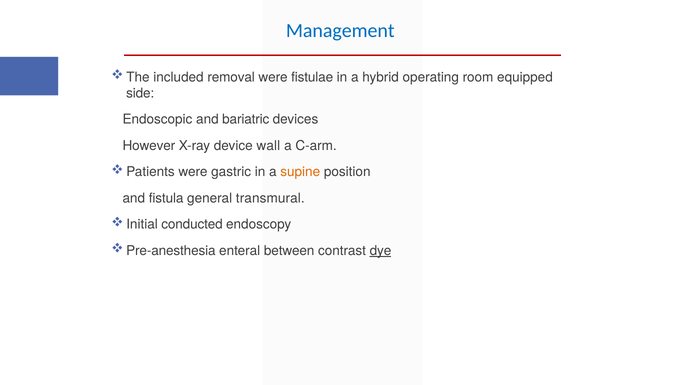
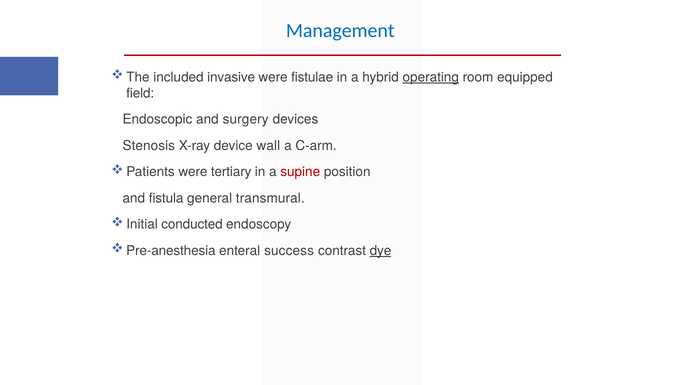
removal: removal -> invasive
operating underline: none -> present
side: side -> field
bariatric: bariatric -> surgery
However: However -> Stenosis
gastric: gastric -> tertiary
supine colour: orange -> red
between: between -> success
